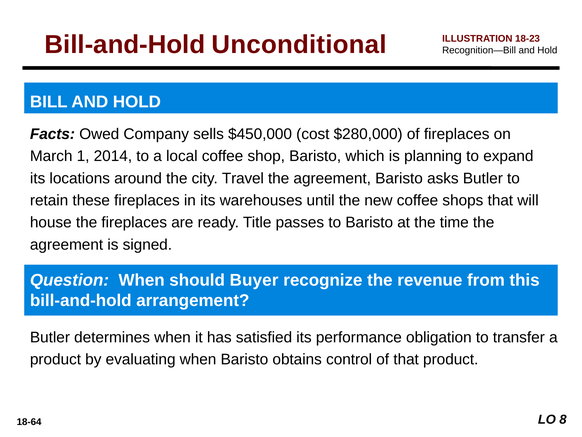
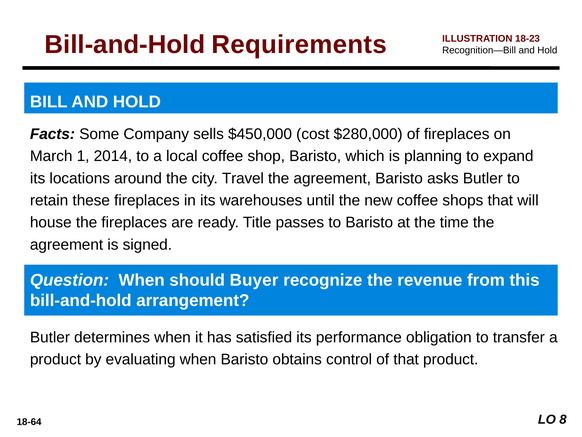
Unconditional: Unconditional -> Requirements
Owed: Owed -> Some
